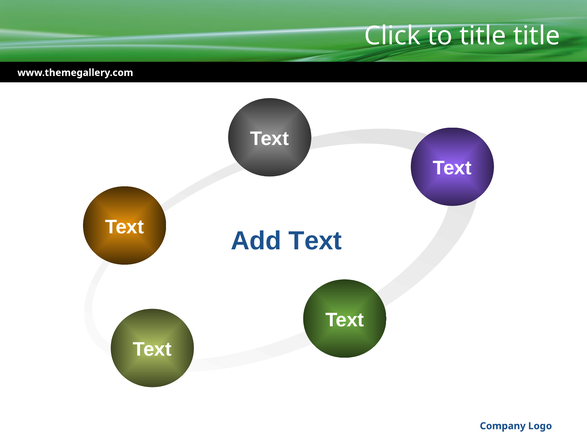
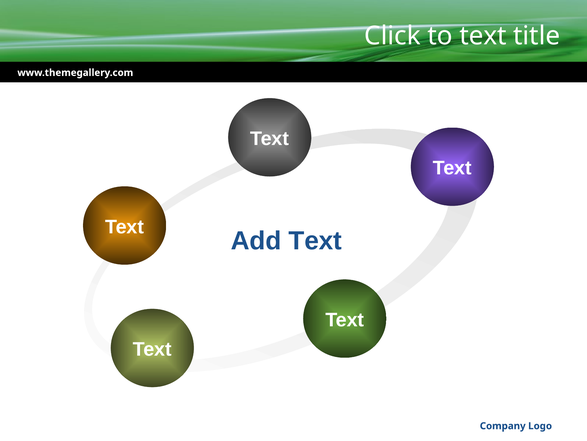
to title: title -> text
